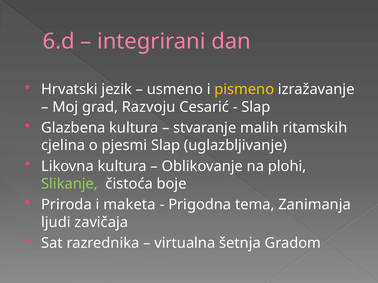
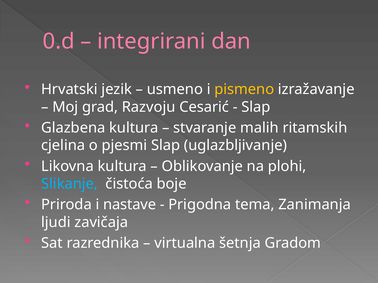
6.d: 6.d -> 0.d
Slikanje colour: light green -> light blue
maketa: maketa -> nastave
